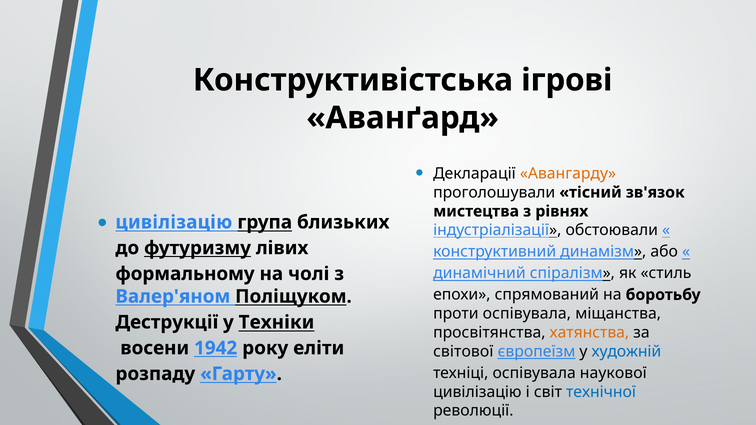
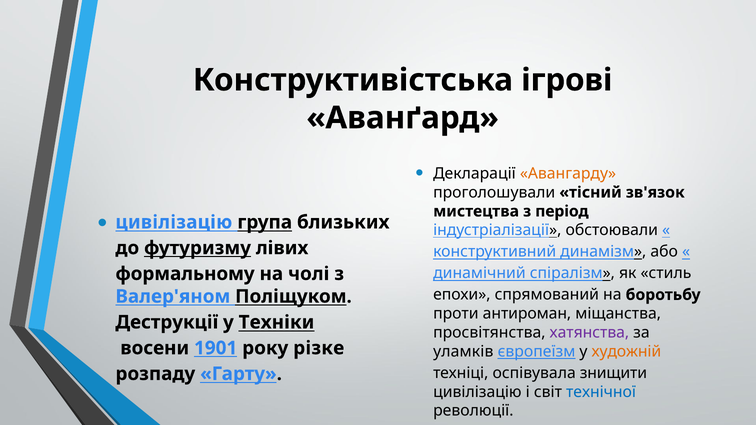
рівнях: рівнях -> період
проти оспівувала: оспівувала -> антироман
хатянства colour: orange -> purple
1942: 1942 -> 1901
еліти: еліти -> різке
світової: світової -> уламків
художній colour: blue -> orange
наукової: наукової -> знищити
